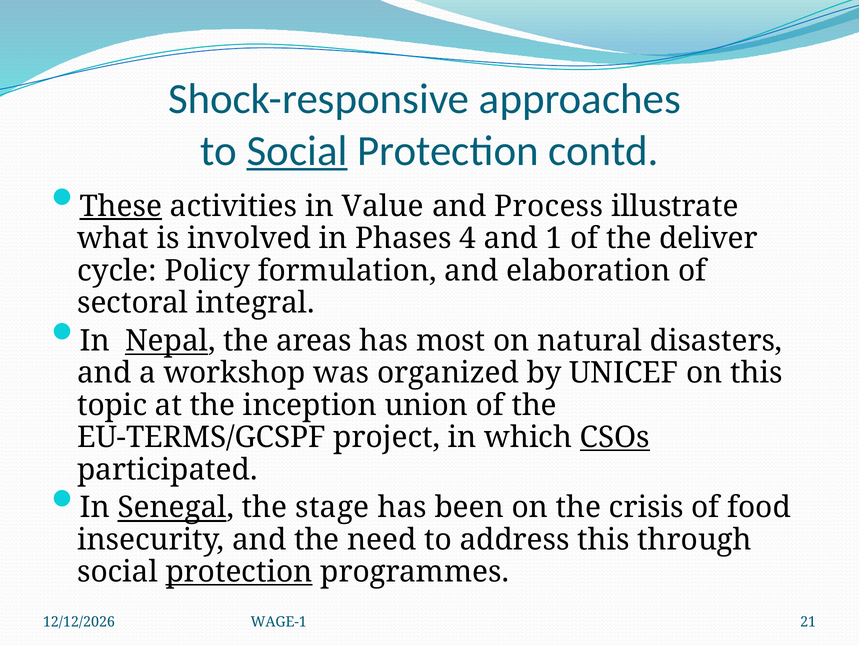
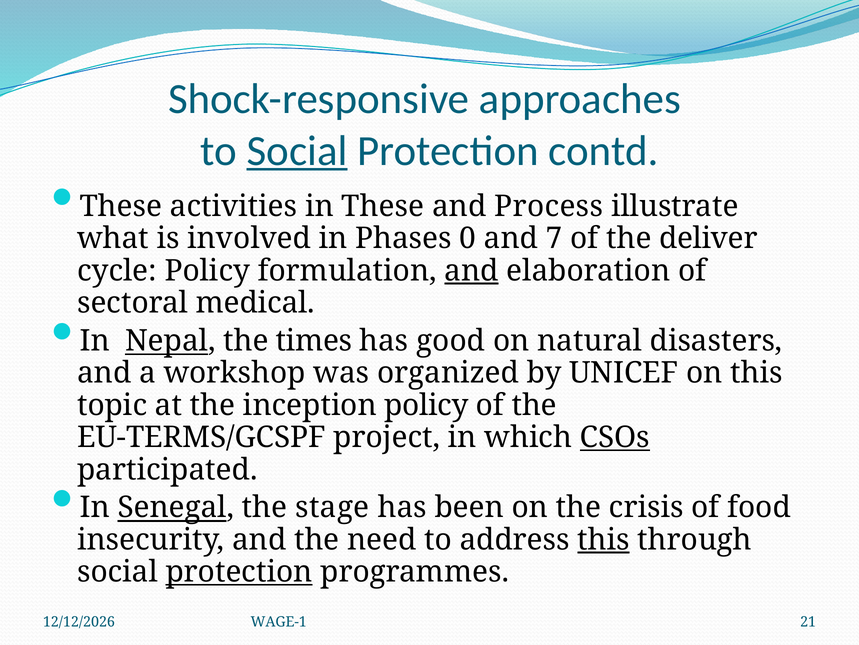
These at (121, 206) underline: present -> none
in Value: Value -> These
4: 4 -> 0
1: 1 -> 7
and at (472, 270) underline: none -> present
integral: integral -> medical
areas: areas -> times
most: most -> good
inception union: union -> policy
this at (604, 539) underline: none -> present
